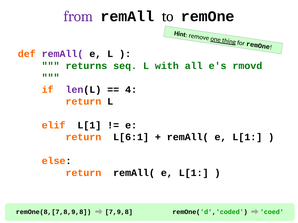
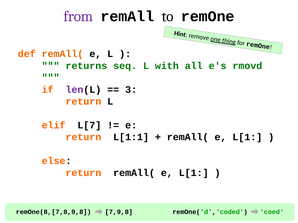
remAll( at (63, 54) colour: purple -> orange
4: 4 -> 3
elif L[1: L[1 -> L[7
L[6:1: L[6:1 -> L[1:1
